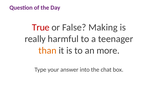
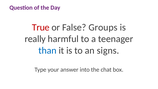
Making: Making -> Groups
than colour: orange -> blue
more: more -> signs
